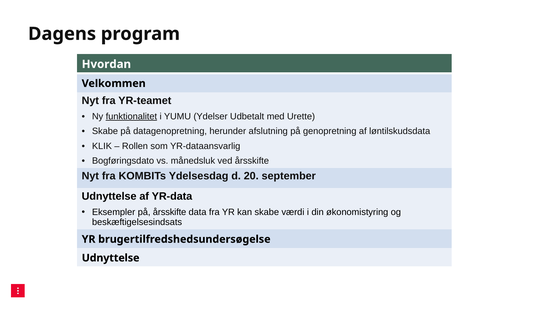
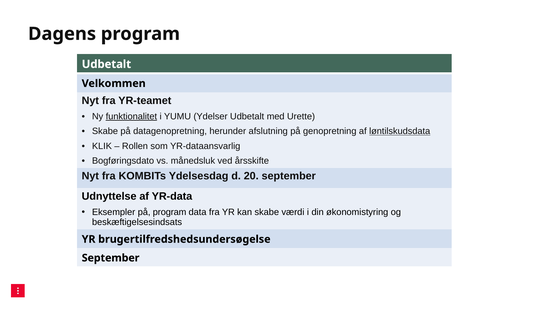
Hvordan at (106, 64): Hvordan -> Udbetalt
løntilskudsdata underline: none -> present
på årsskifte: årsskifte -> program
Udnyttelse at (111, 258): Udnyttelse -> September
